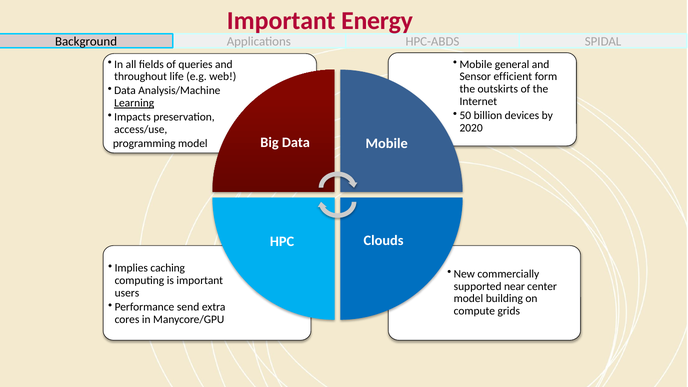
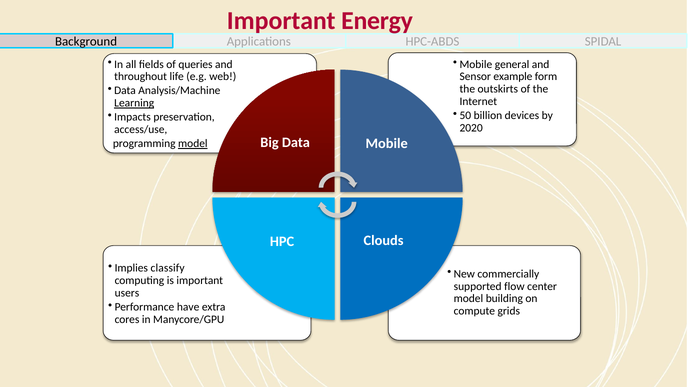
efficient: efficient -> example
model at (193, 144) underline: none -> present
caching: caching -> classify
near: near -> flow
send: send -> have
